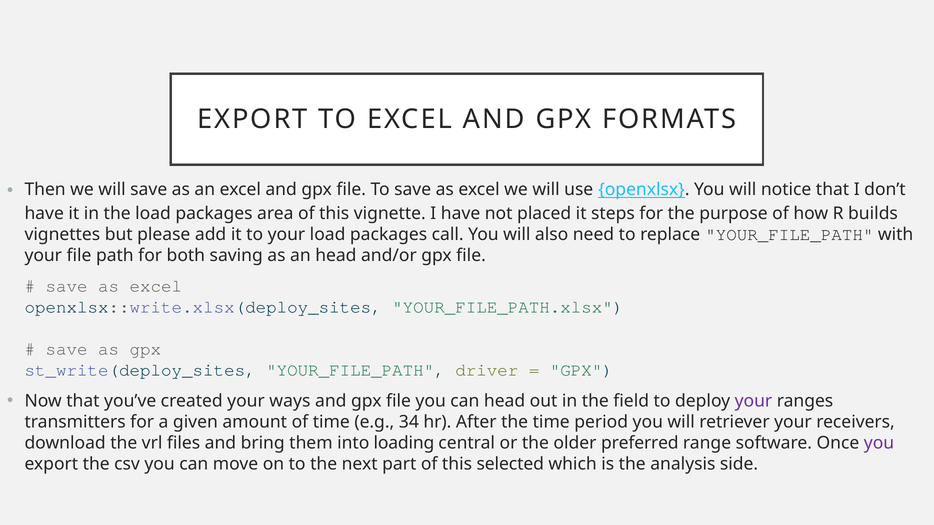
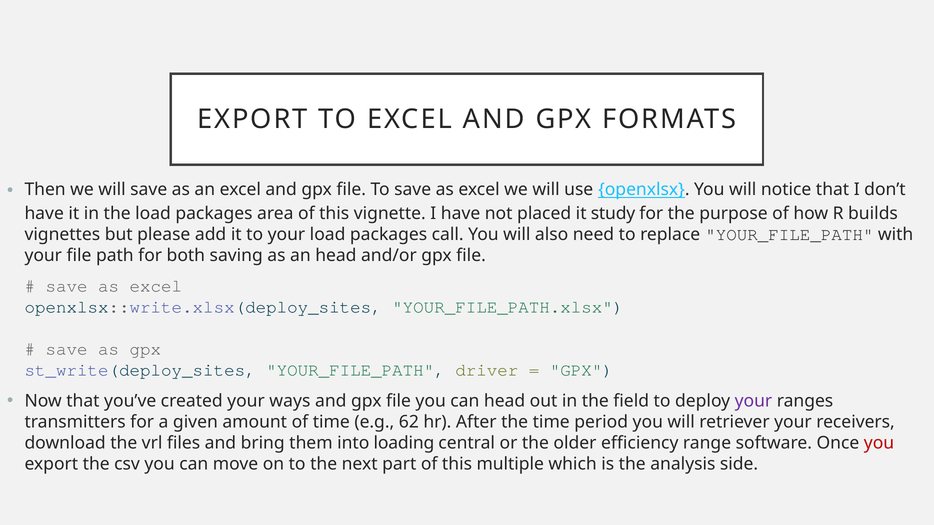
steps: steps -> study
34: 34 -> 62
preferred: preferred -> efficiency
you at (879, 443) colour: purple -> red
selected: selected -> multiple
